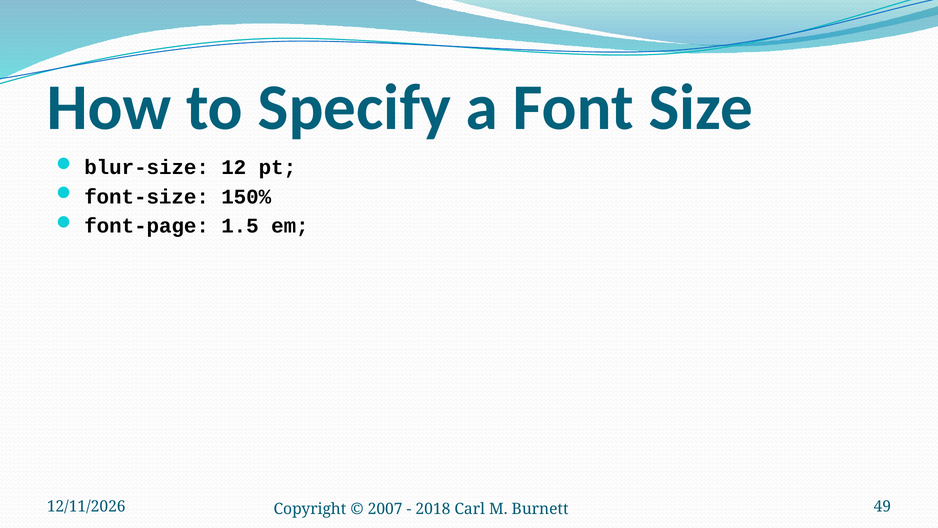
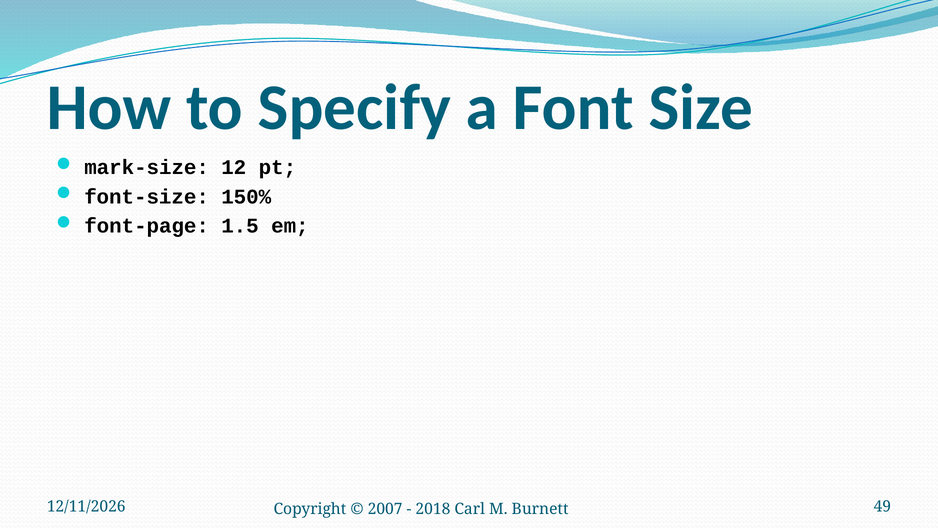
blur-size: blur-size -> mark-size
